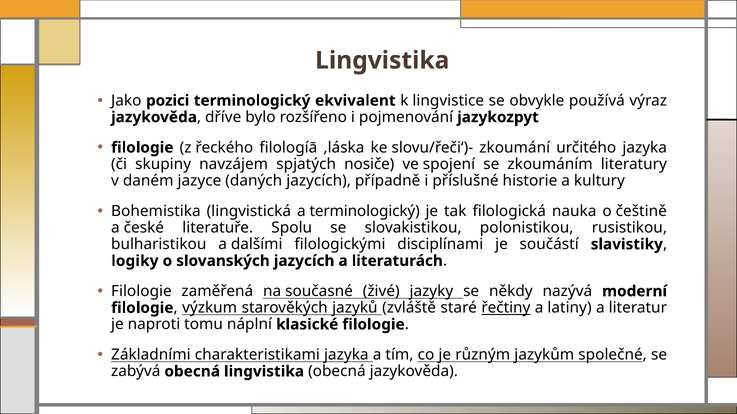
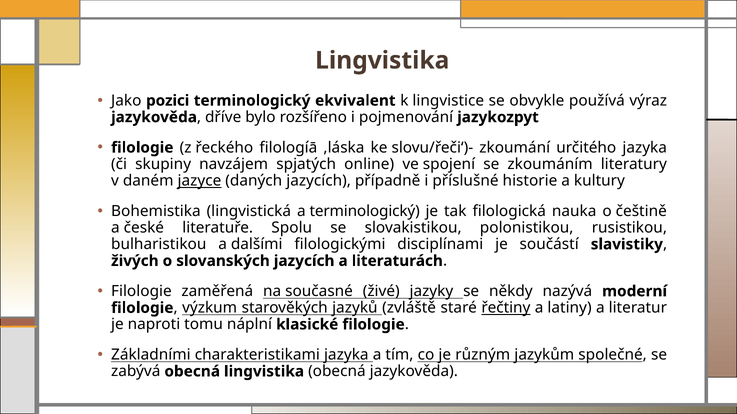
nosiče: nosiče -> online
jazyce underline: none -> present
logiky: logiky -> živých
